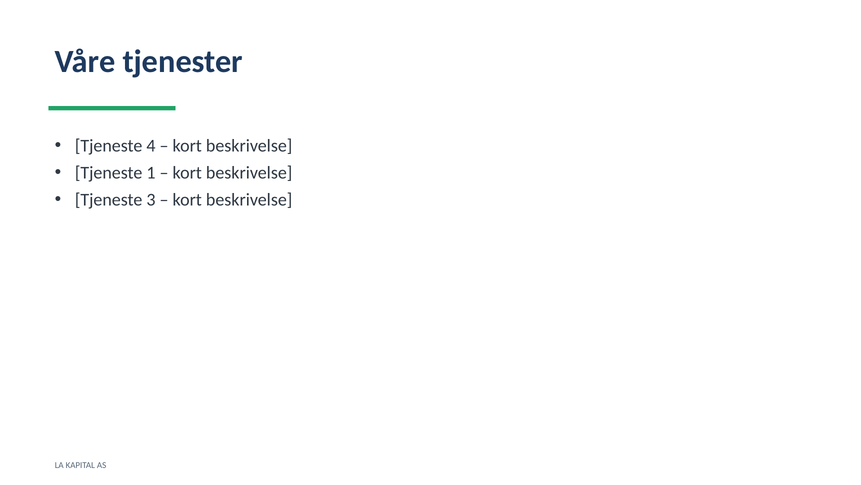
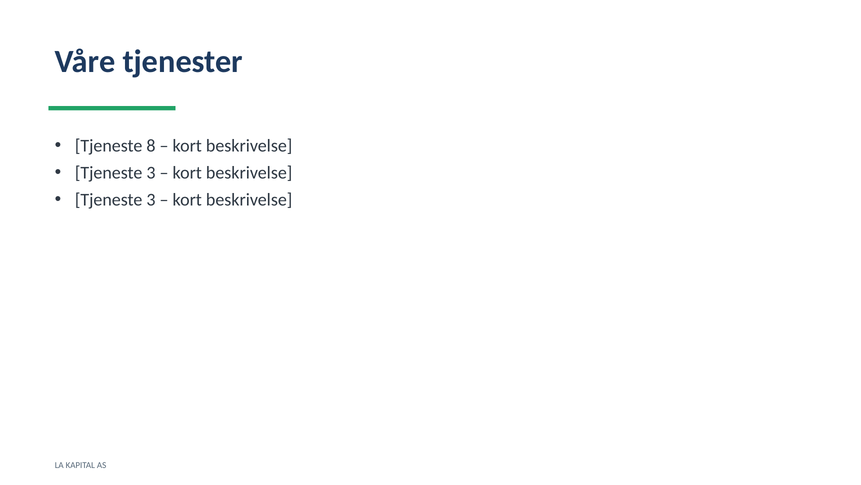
4: 4 -> 8
1 at (151, 173): 1 -> 3
